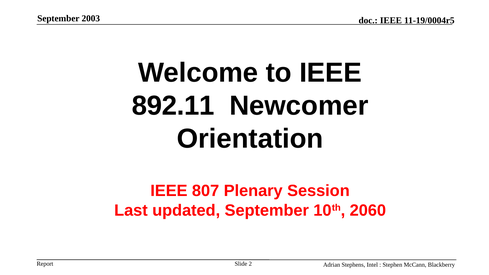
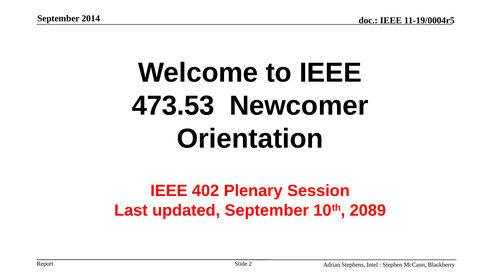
2003: 2003 -> 2014
892.11: 892.11 -> 473.53
807: 807 -> 402
2060: 2060 -> 2089
